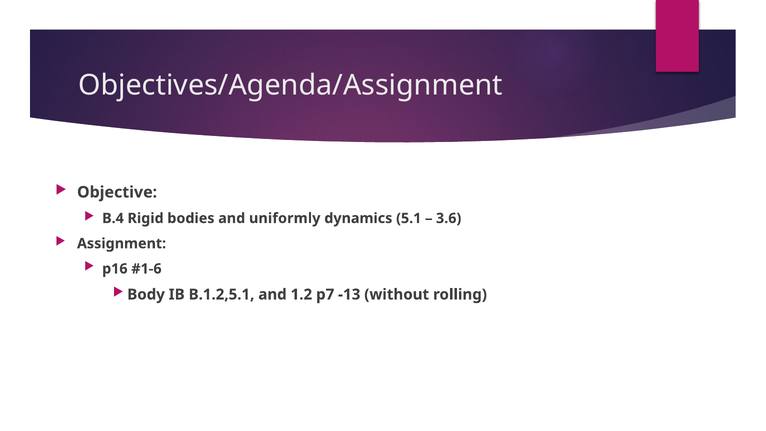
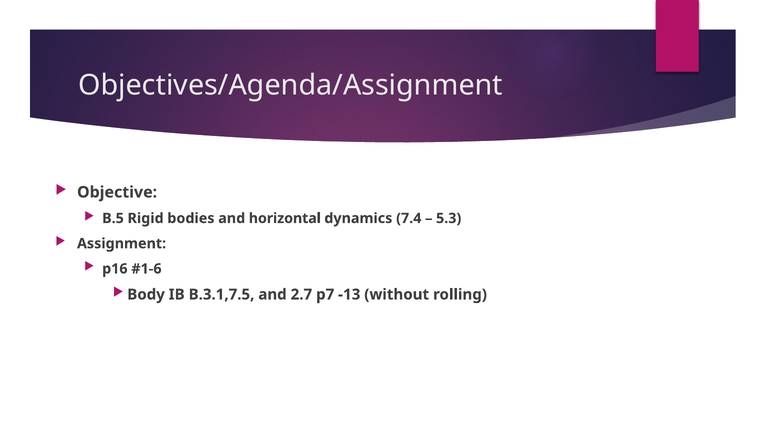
B.4: B.4 -> B.5
uniformly: uniformly -> horizontal
5.1: 5.1 -> 7.4
3.6: 3.6 -> 5.3
B.1.2,5.1: B.1.2,5.1 -> B.3.1,7.5
1.2: 1.2 -> 2.7
